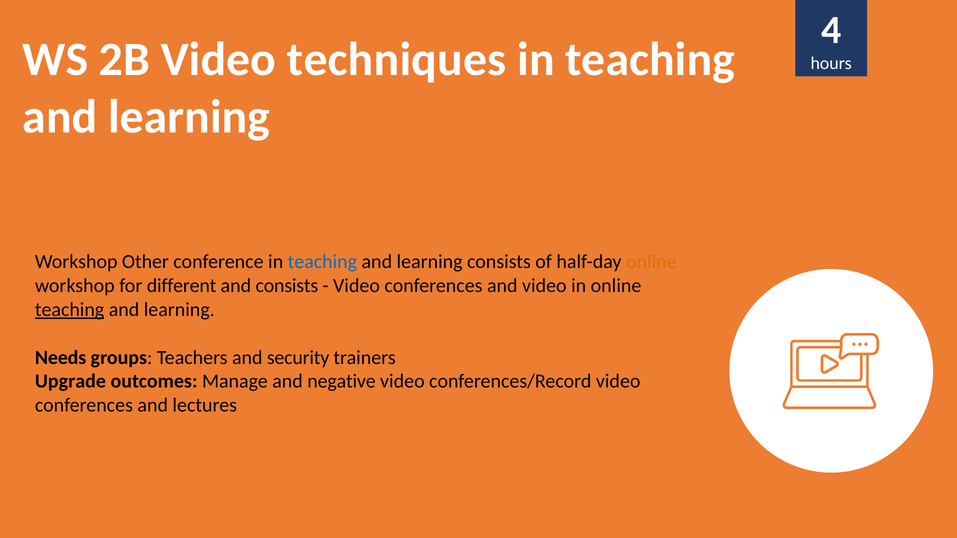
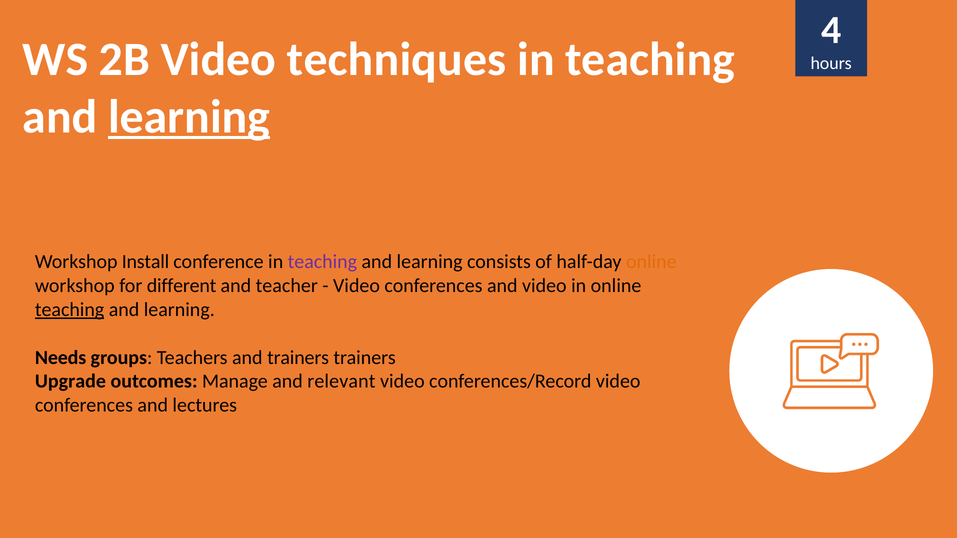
learning at (189, 117) underline: none -> present
Other: Other -> Install
teaching at (322, 262) colour: blue -> purple
and consists: consists -> teacher
and security: security -> trainers
negative: negative -> relevant
